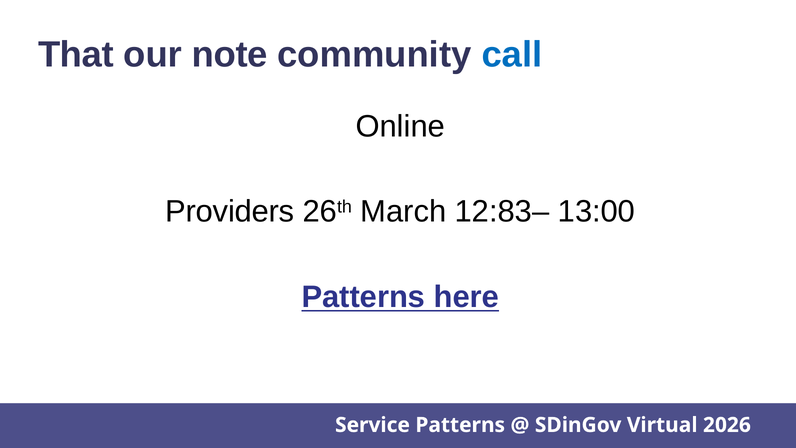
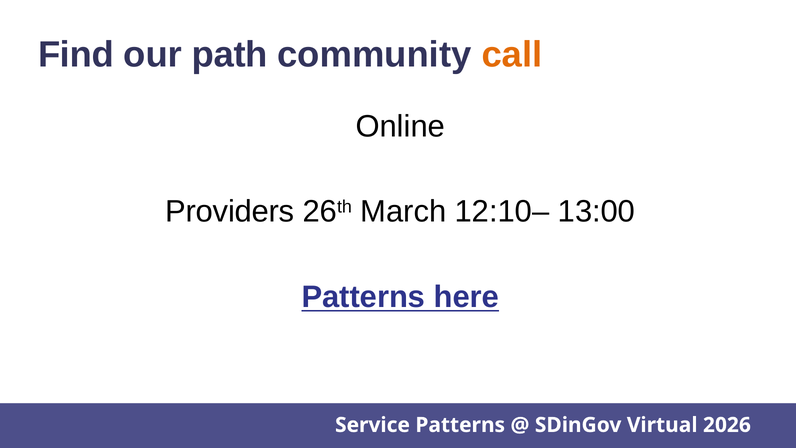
That: That -> Find
note: note -> path
call colour: blue -> orange
12:83–: 12:83– -> 12:10–
